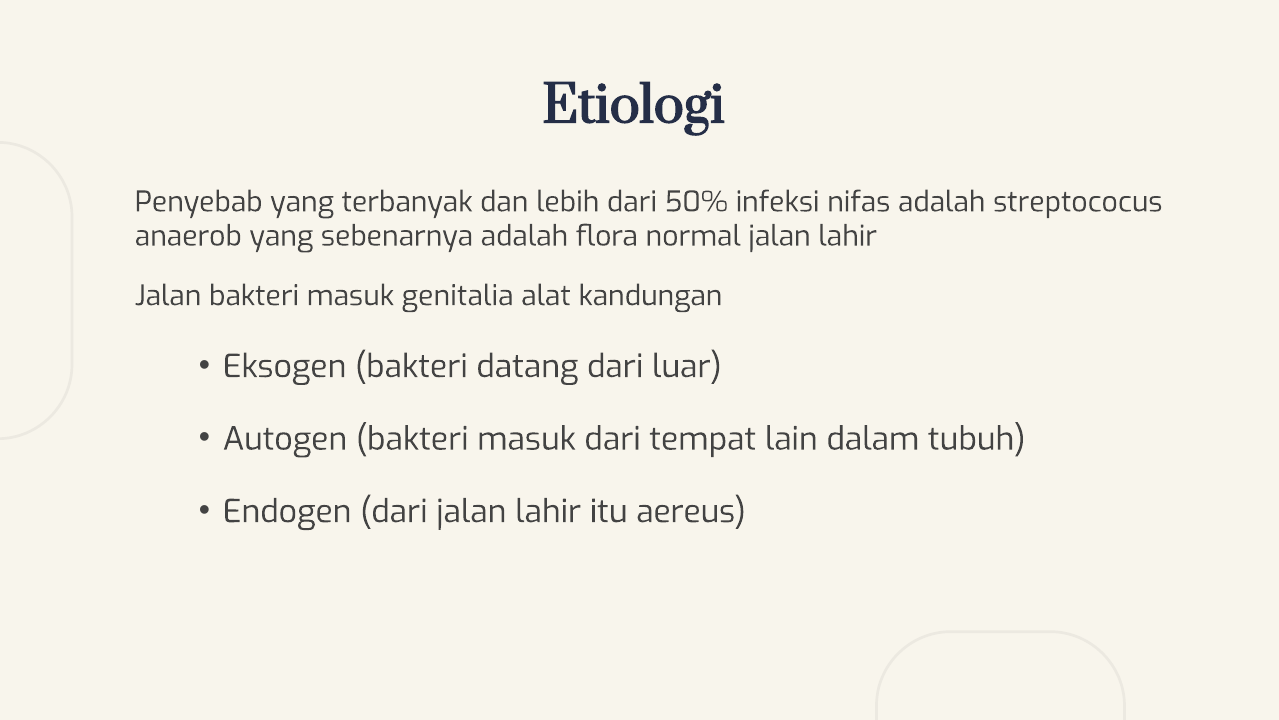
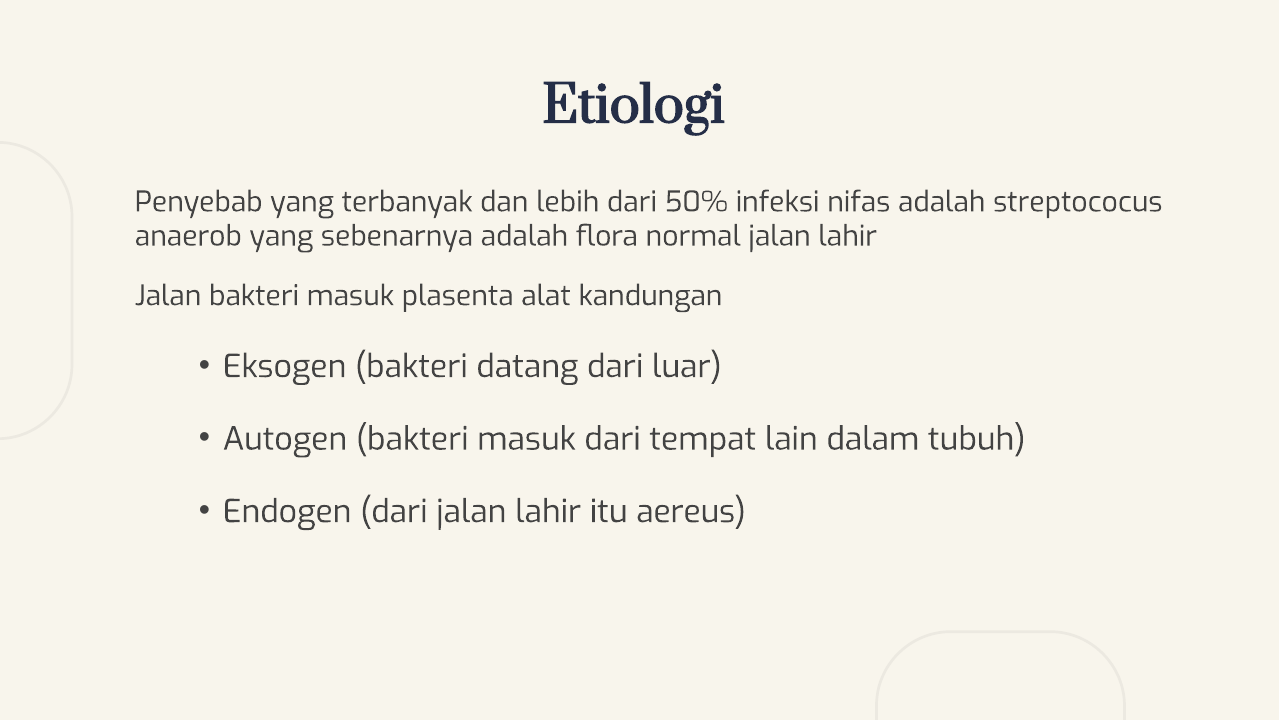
genitalia: genitalia -> plasenta
